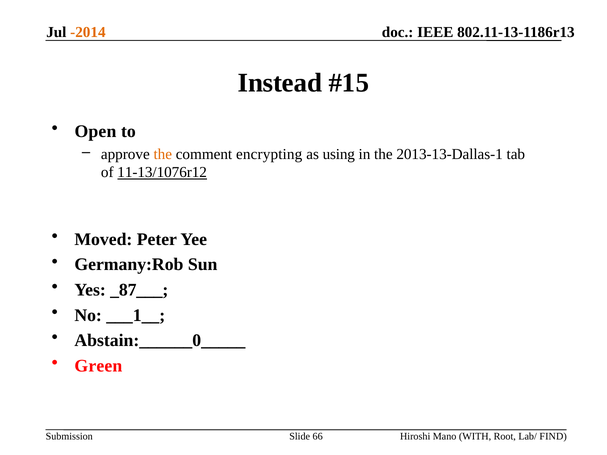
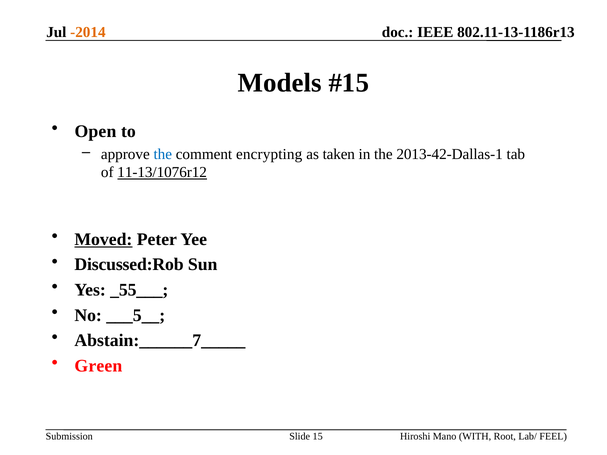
Instead: Instead -> Models
the at (163, 154) colour: orange -> blue
using: using -> taken
2013-13-Dallas-1: 2013-13-Dallas-1 -> 2013-42-Dallas-1
Moved underline: none -> present
Germany:Rob: Germany:Rob -> Discussed:Rob
_87___: _87___ -> _55___
___1__: ___1__ -> ___5__
Abstain:______0_____: Abstain:______0_____ -> Abstain:______7_____
66: 66 -> 15
FIND: FIND -> FEEL
